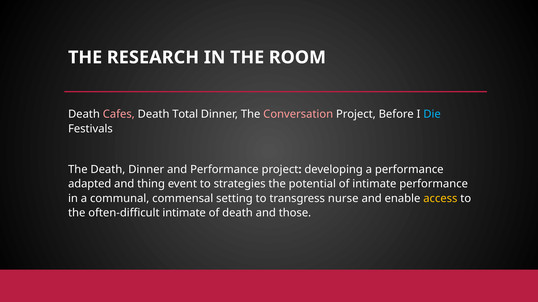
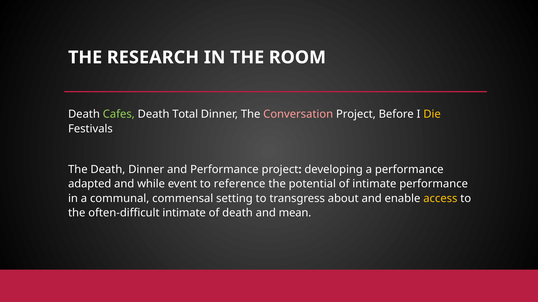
Cafes colour: pink -> light green
Die colour: light blue -> yellow
thing: thing -> while
strategies: strategies -> reference
nurse: nurse -> about
those: those -> mean
